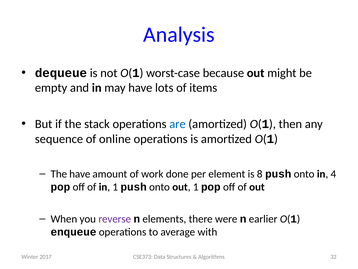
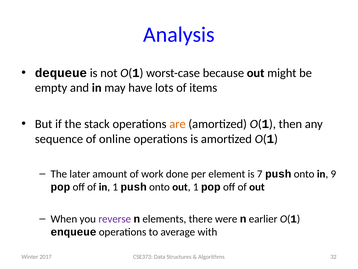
are colour: blue -> orange
The have: have -> later
8: 8 -> 7
4: 4 -> 9
